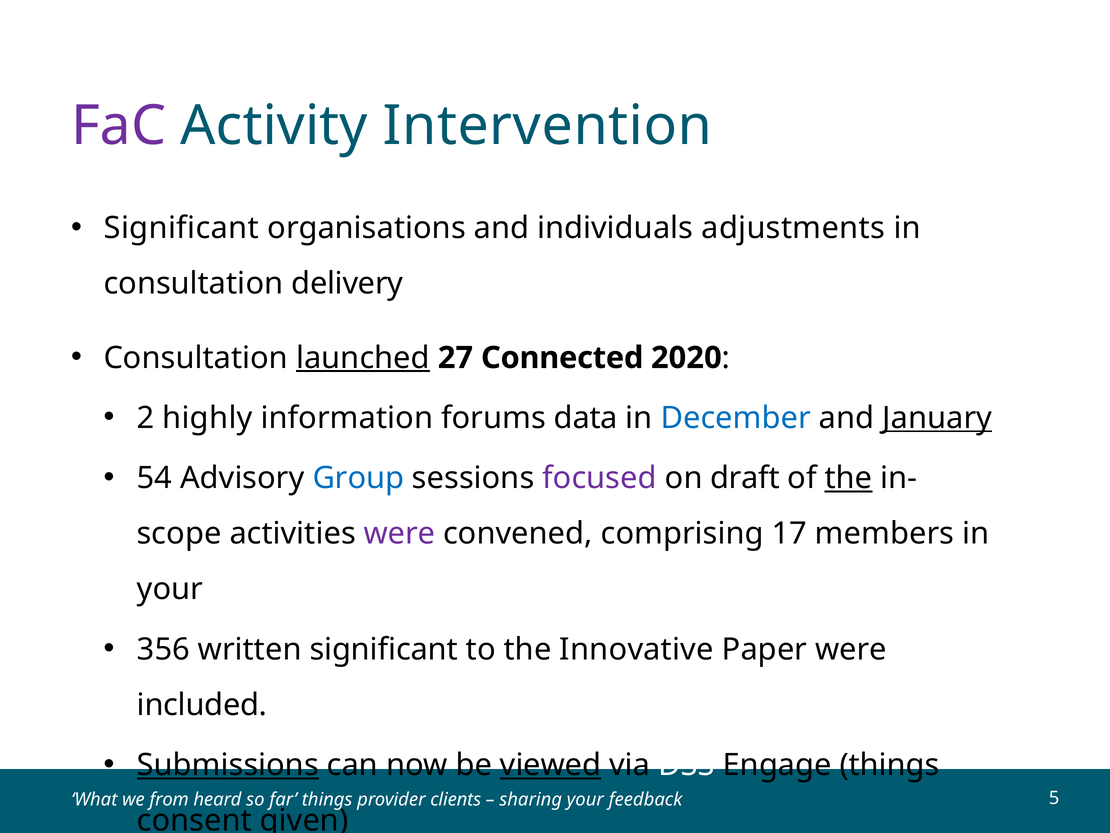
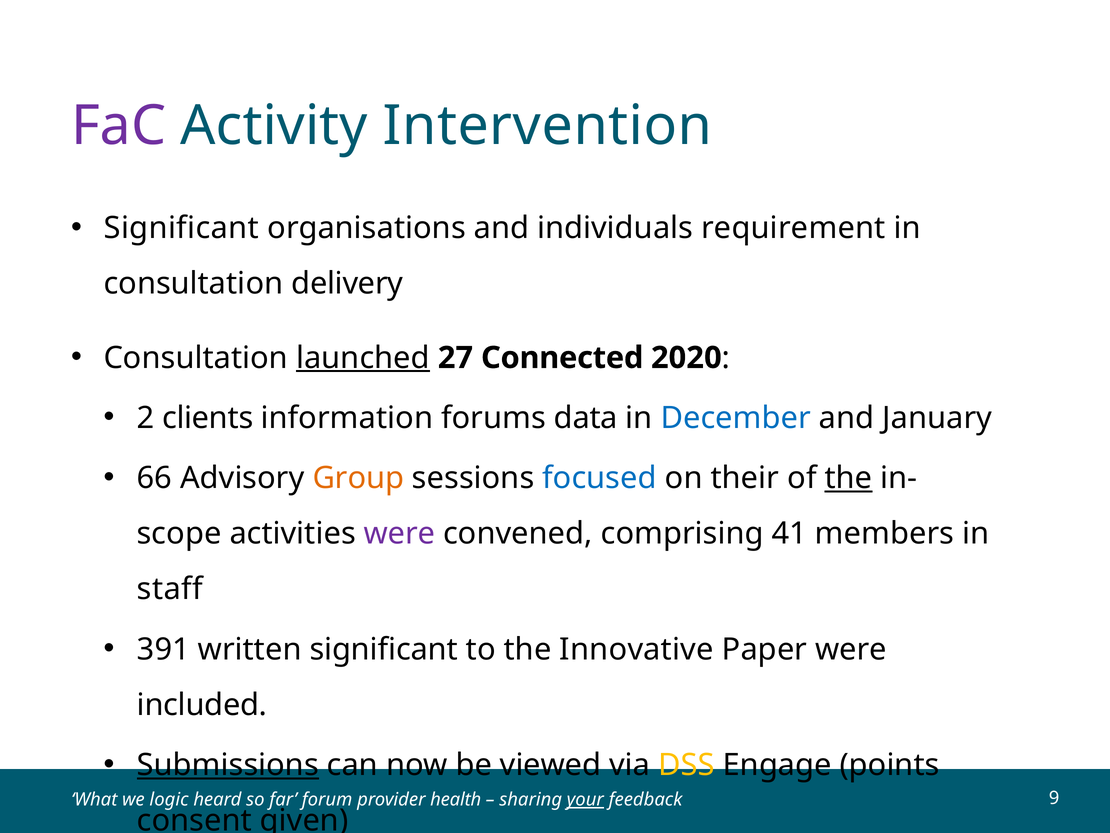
adjustments: adjustments -> requirement
highly: highly -> clients
January underline: present -> none
54: 54 -> 66
Group colour: blue -> orange
focused colour: purple -> blue
draft: draft -> their
17: 17 -> 41
your at (170, 589): your -> staff
356: 356 -> 391
viewed underline: present -> none
DSS colour: white -> yellow
Engage things: things -> points
from: from -> logic
far things: things -> forum
clients: clients -> health
your at (585, 799) underline: none -> present
5: 5 -> 9
